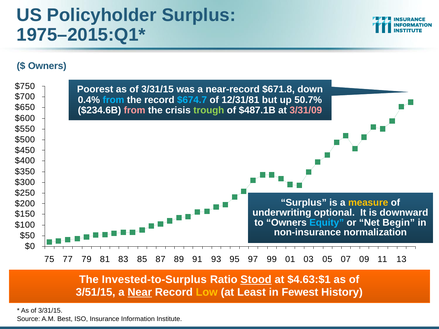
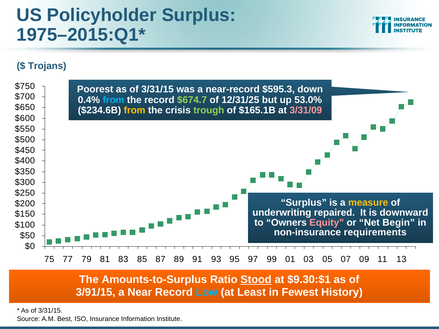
Owners at (47, 66): Owners -> Trojans
$671.8: $671.8 -> $595.3
$674.7 colour: light blue -> light green
12/31/81: 12/31/81 -> 12/31/25
50.7%: 50.7% -> 53.0%
from at (135, 111) colour: pink -> yellow
$487.1B: $487.1B -> $165.1B
optional: optional -> repaired
Equity colour: light blue -> pink
normalization: normalization -> requirements
Invested-to-Surplus: Invested-to-Surplus -> Amounts-to-Surplus
$4.63:$1: $4.63:$1 -> $9.30:$1
3/51/15: 3/51/15 -> 3/91/15
Near underline: present -> none
Low colour: yellow -> light blue
